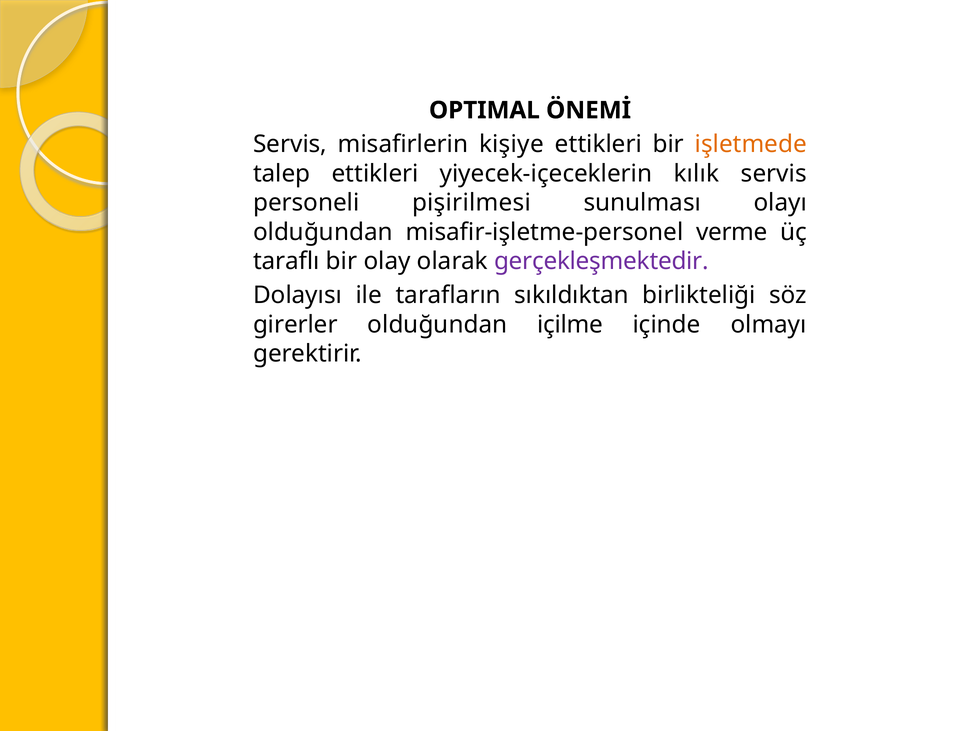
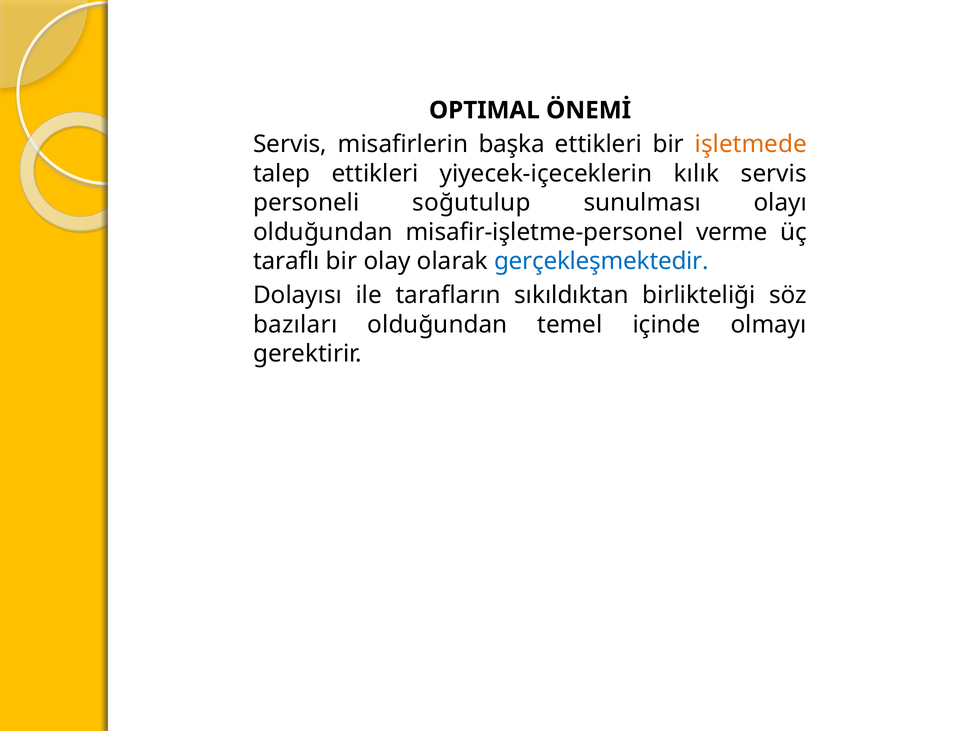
kişiye: kişiye -> başka
pişirilmesi: pişirilmesi -> soğutulup
gerçekleşmektedir colour: purple -> blue
girerler: girerler -> bazıları
içilme: içilme -> temel
